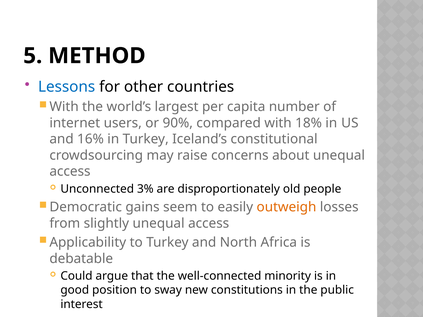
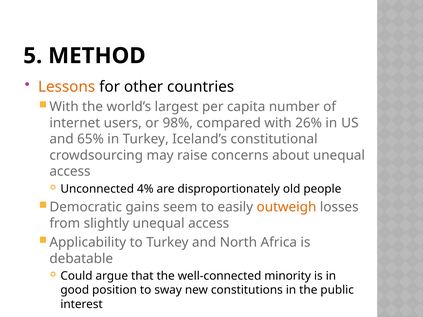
Lessons colour: blue -> orange
90%: 90% -> 98%
18%: 18% -> 26%
16%: 16% -> 65%
3%: 3% -> 4%
